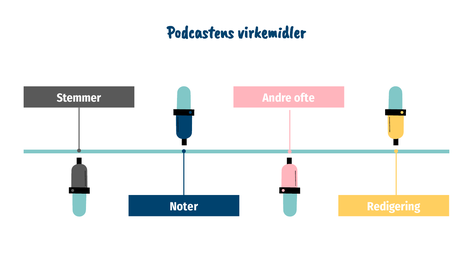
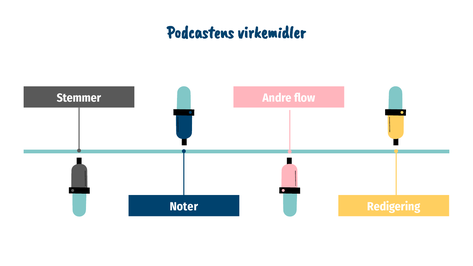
ofte: ofte -> flow
